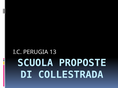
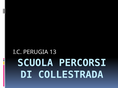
PROPOSTE: PROPOSTE -> PERCORSI
